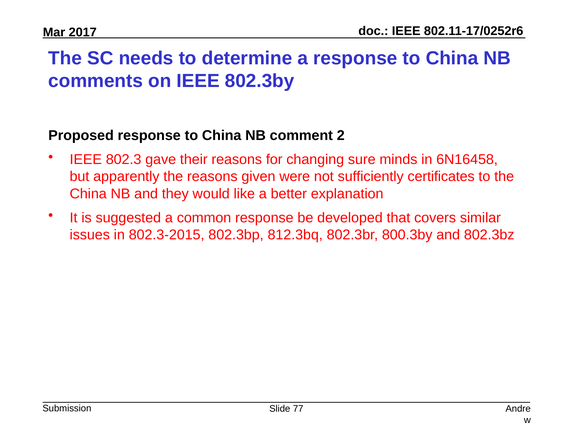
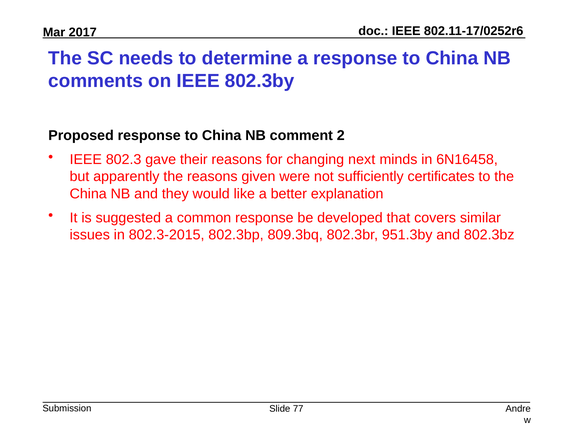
sure: sure -> next
812.3bq: 812.3bq -> 809.3bq
800.3by: 800.3by -> 951.3by
